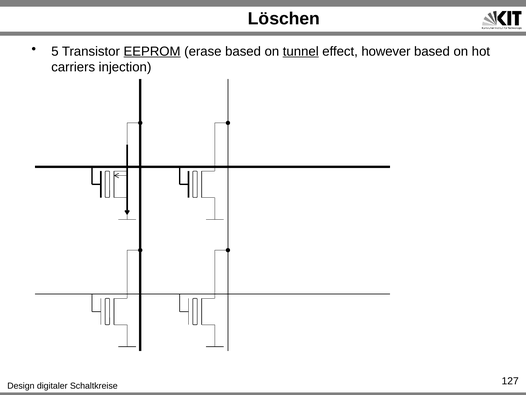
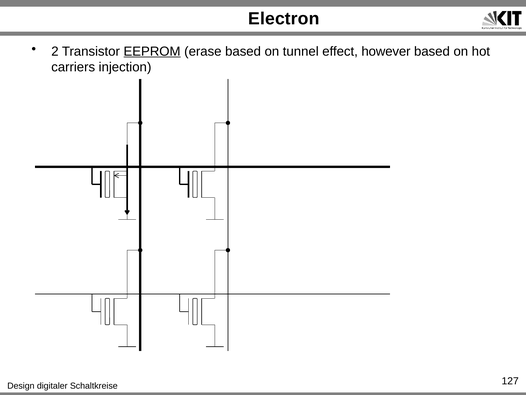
Löschen: Löschen -> Electron
5: 5 -> 2
tunnel underline: present -> none
